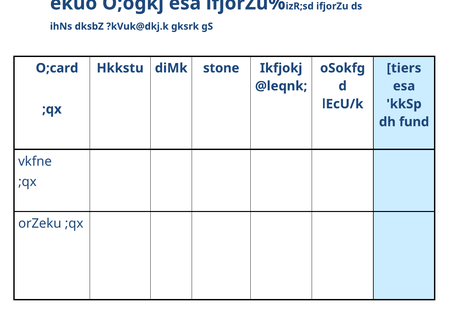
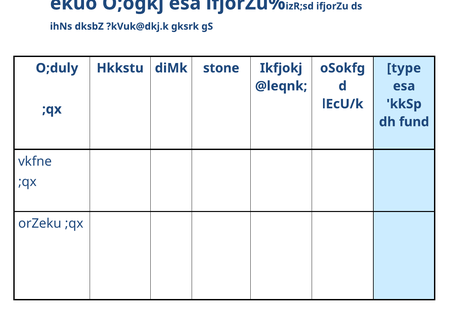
O;card: O;card -> O;duly
tiers: tiers -> type
